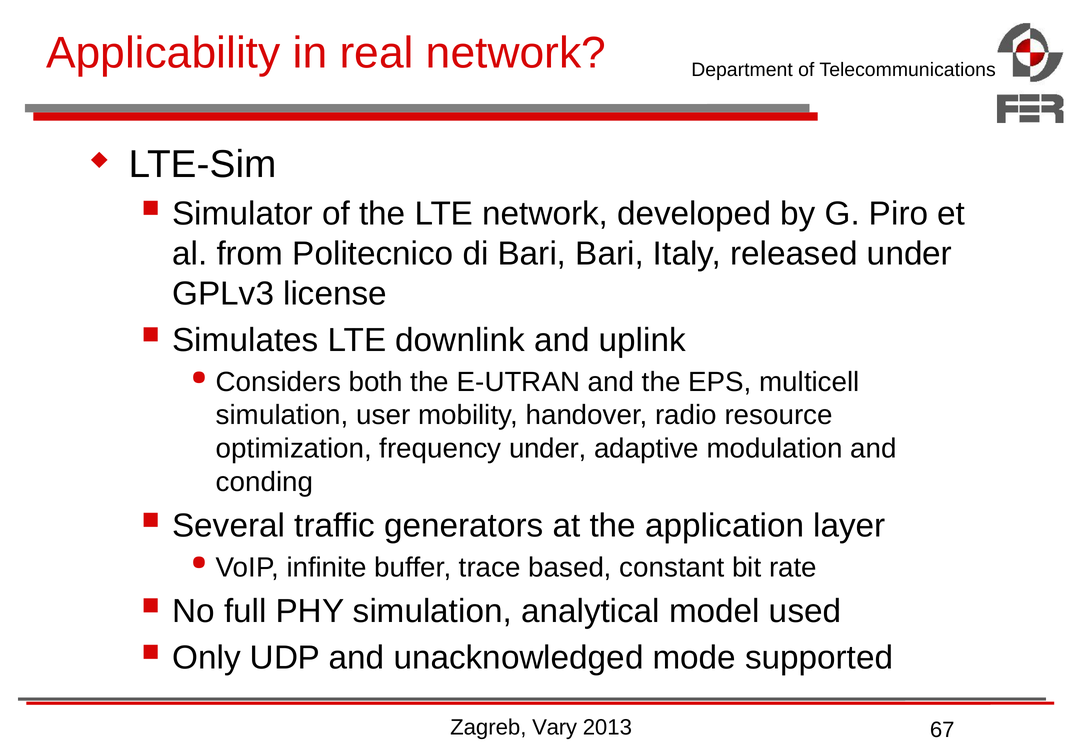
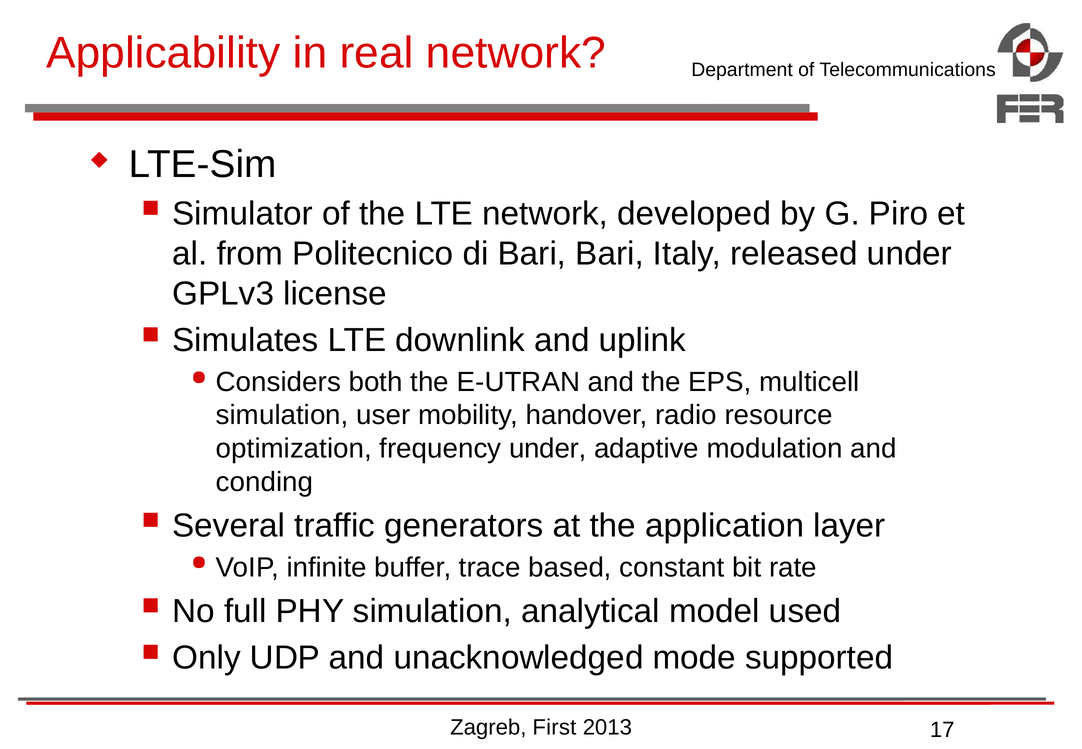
Vary: Vary -> First
67: 67 -> 17
